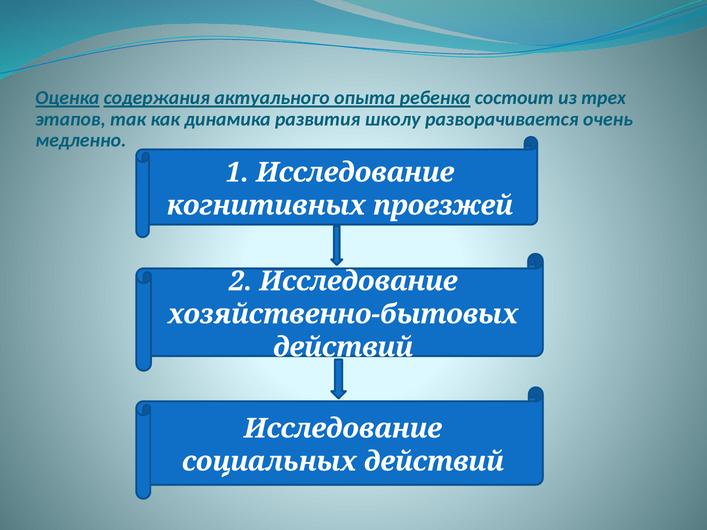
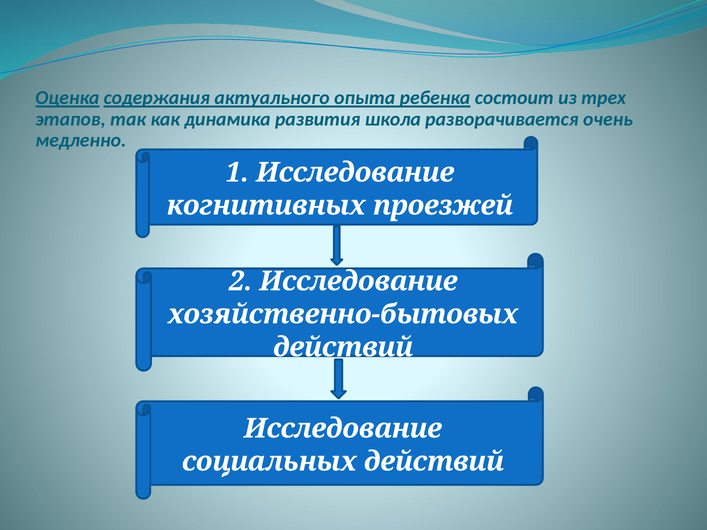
школу: школу -> школа
